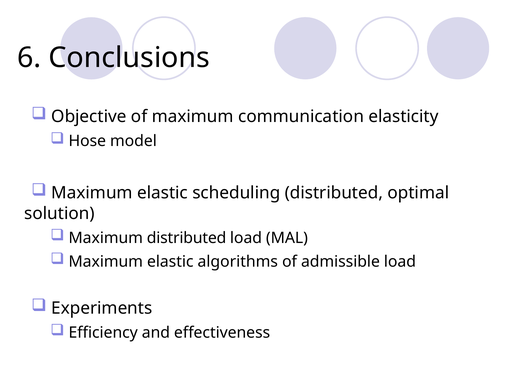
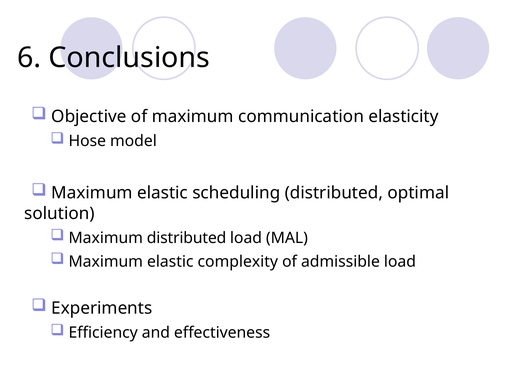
algorithms: algorithms -> complexity
